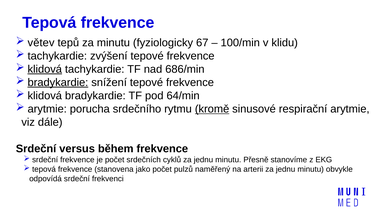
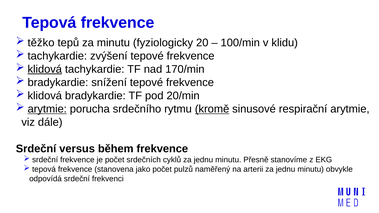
větev: větev -> těžko
67: 67 -> 20
686/min: 686/min -> 170/min
bradykardie at (58, 83) underline: present -> none
64/min: 64/min -> 20/min
arytmie at (47, 109) underline: none -> present
